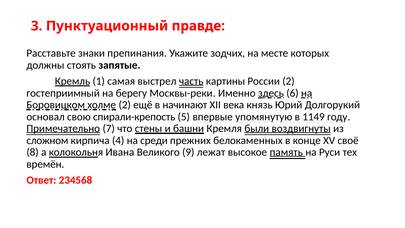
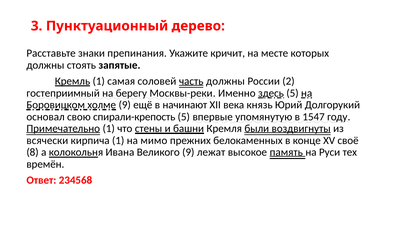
правде: правде -> дерево
зодчих: зодчих -> кричит
выстрел: выстрел -> соловей
часть картины: картины -> должны
здесь 6: 6 -> 5
холме 2: 2 -> 9
1149: 1149 -> 1547
Примечательно 7: 7 -> 1
сложном: сложном -> всячески
кирпича 4: 4 -> 1
среди: среди -> мимо
